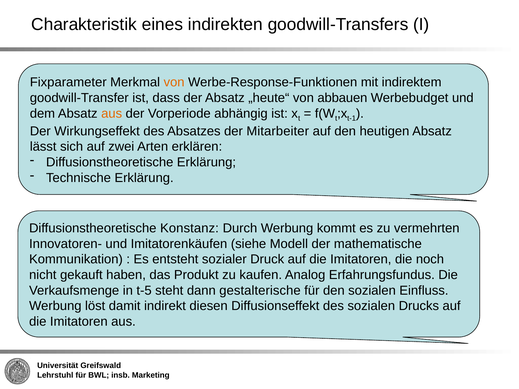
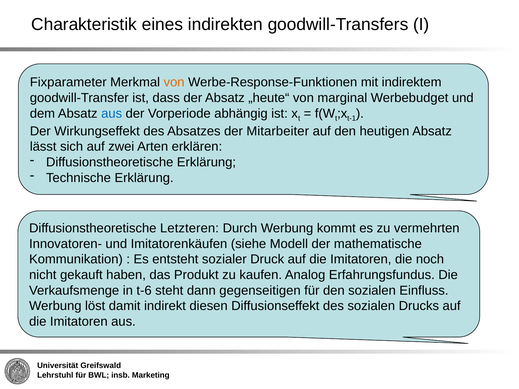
abbauen: abbauen -> marginal
aus at (112, 113) colour: orange -> blue
Konstanz: Konstanz -> Letzteren
t-5: t-5 -> t-6
gestalterische: gestalterische -> gegenseitigen
